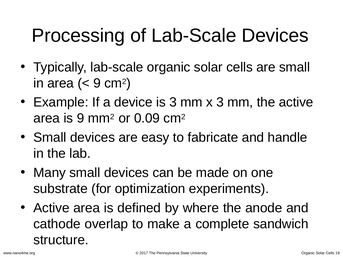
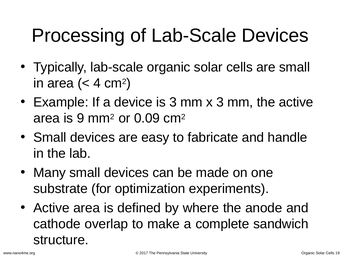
9 at (97, 83): 9 -> 4
